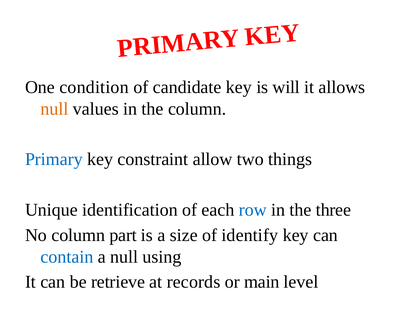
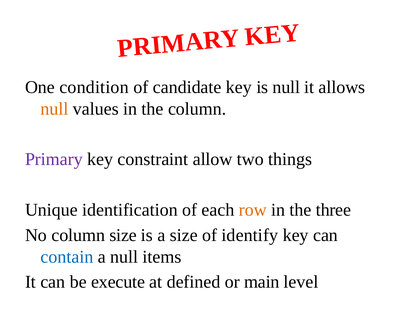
is will: will -> null
Primary colour: blue -> purple
row colour: blue -> orange
column part: part -> size
using: using -> items
retrieve: retrieve -> execute
records: records -> defined
